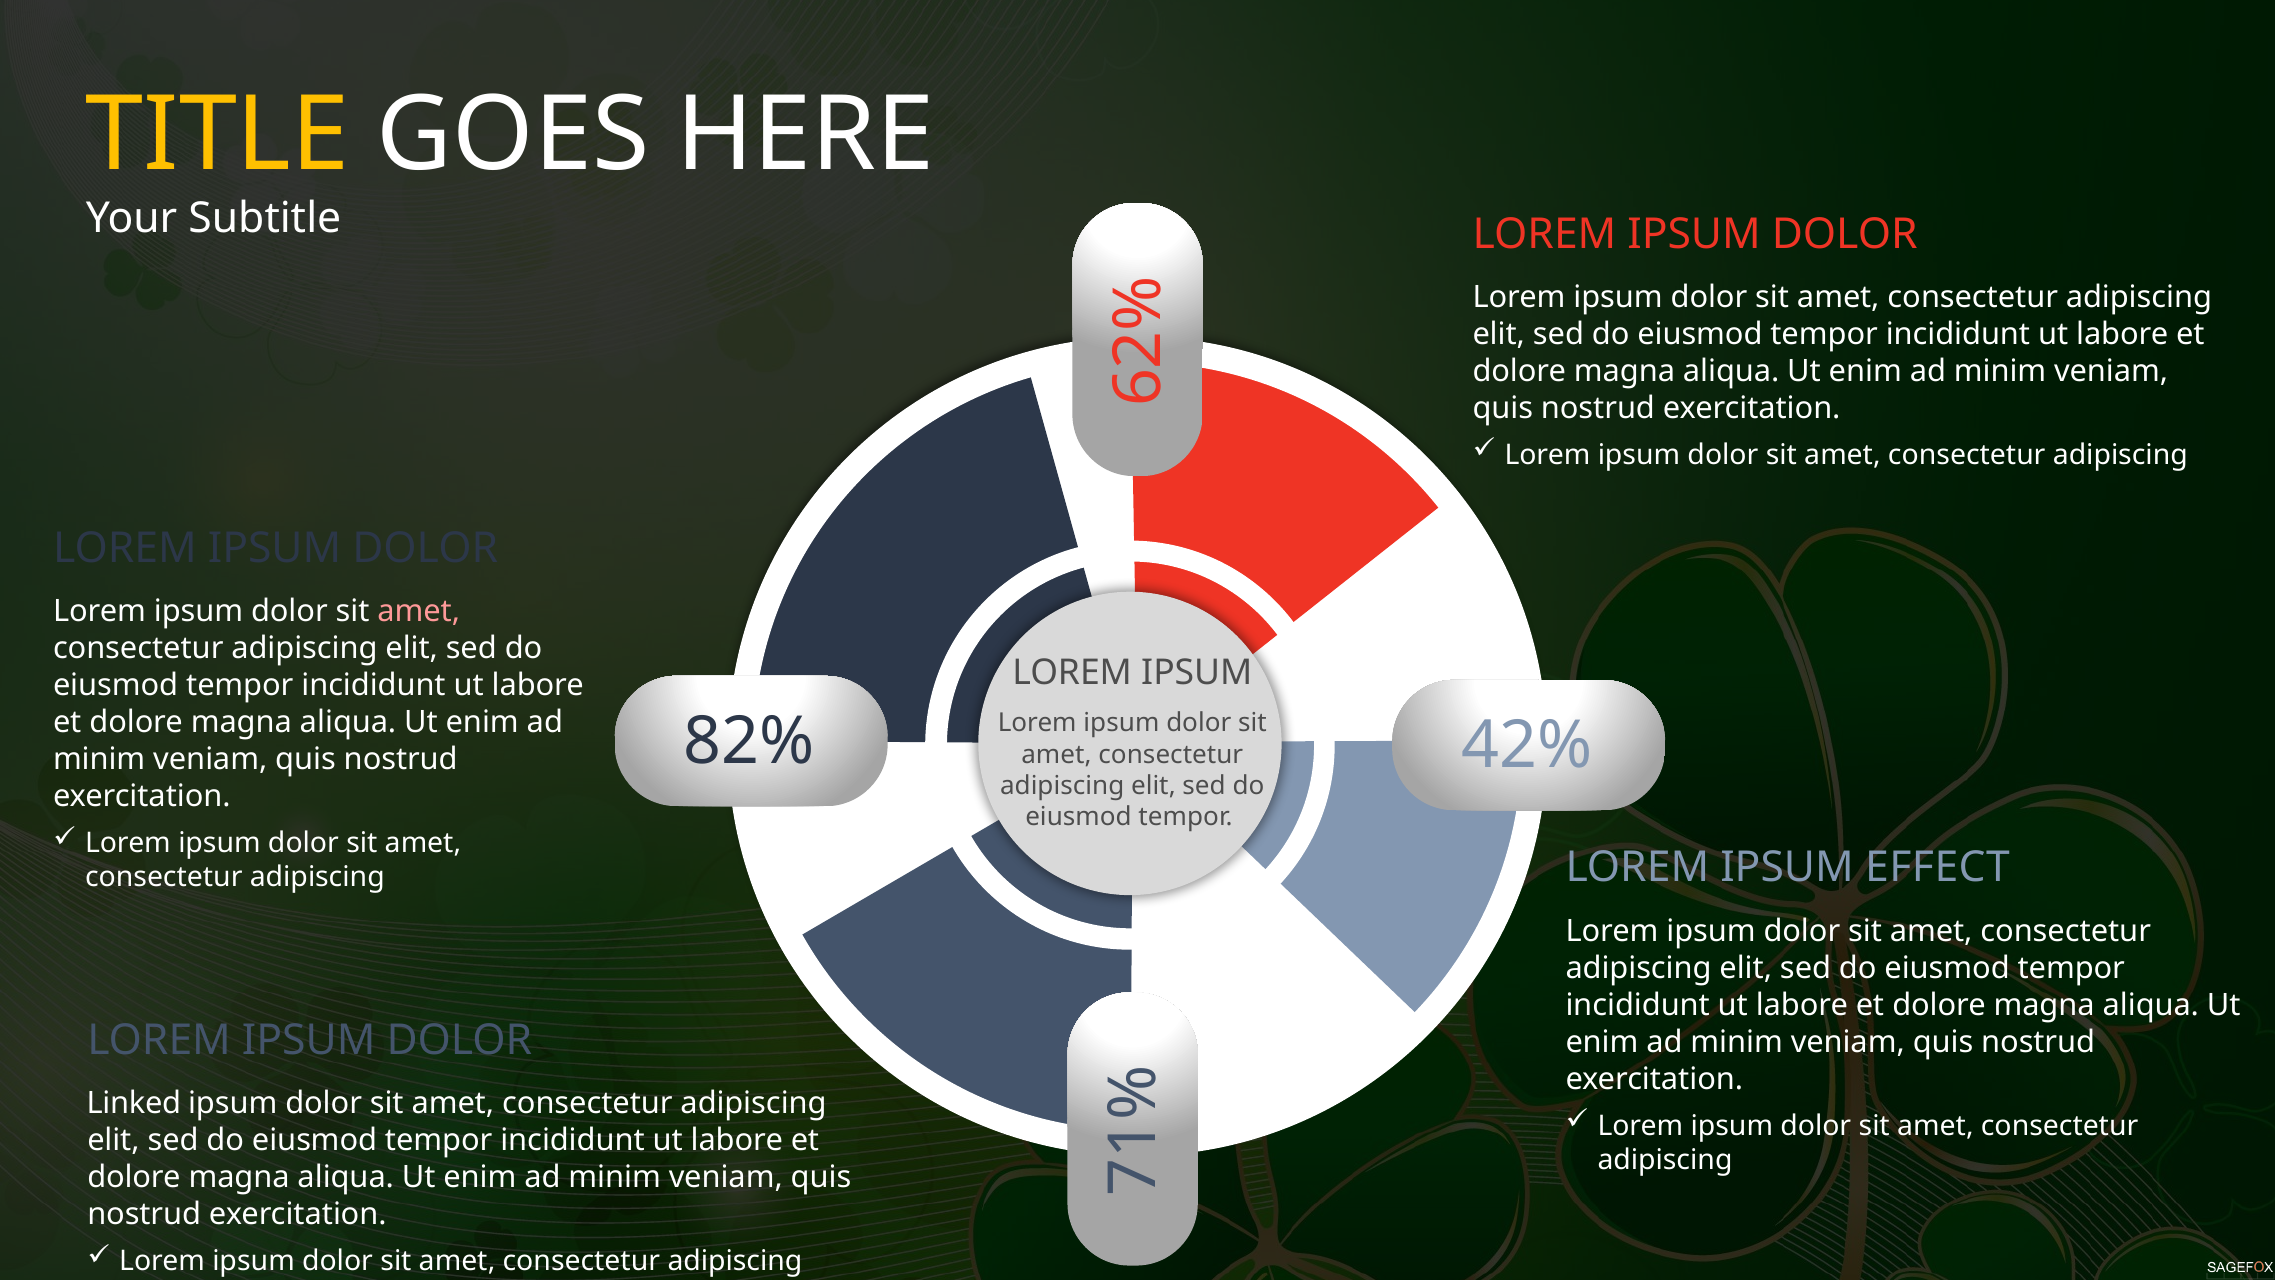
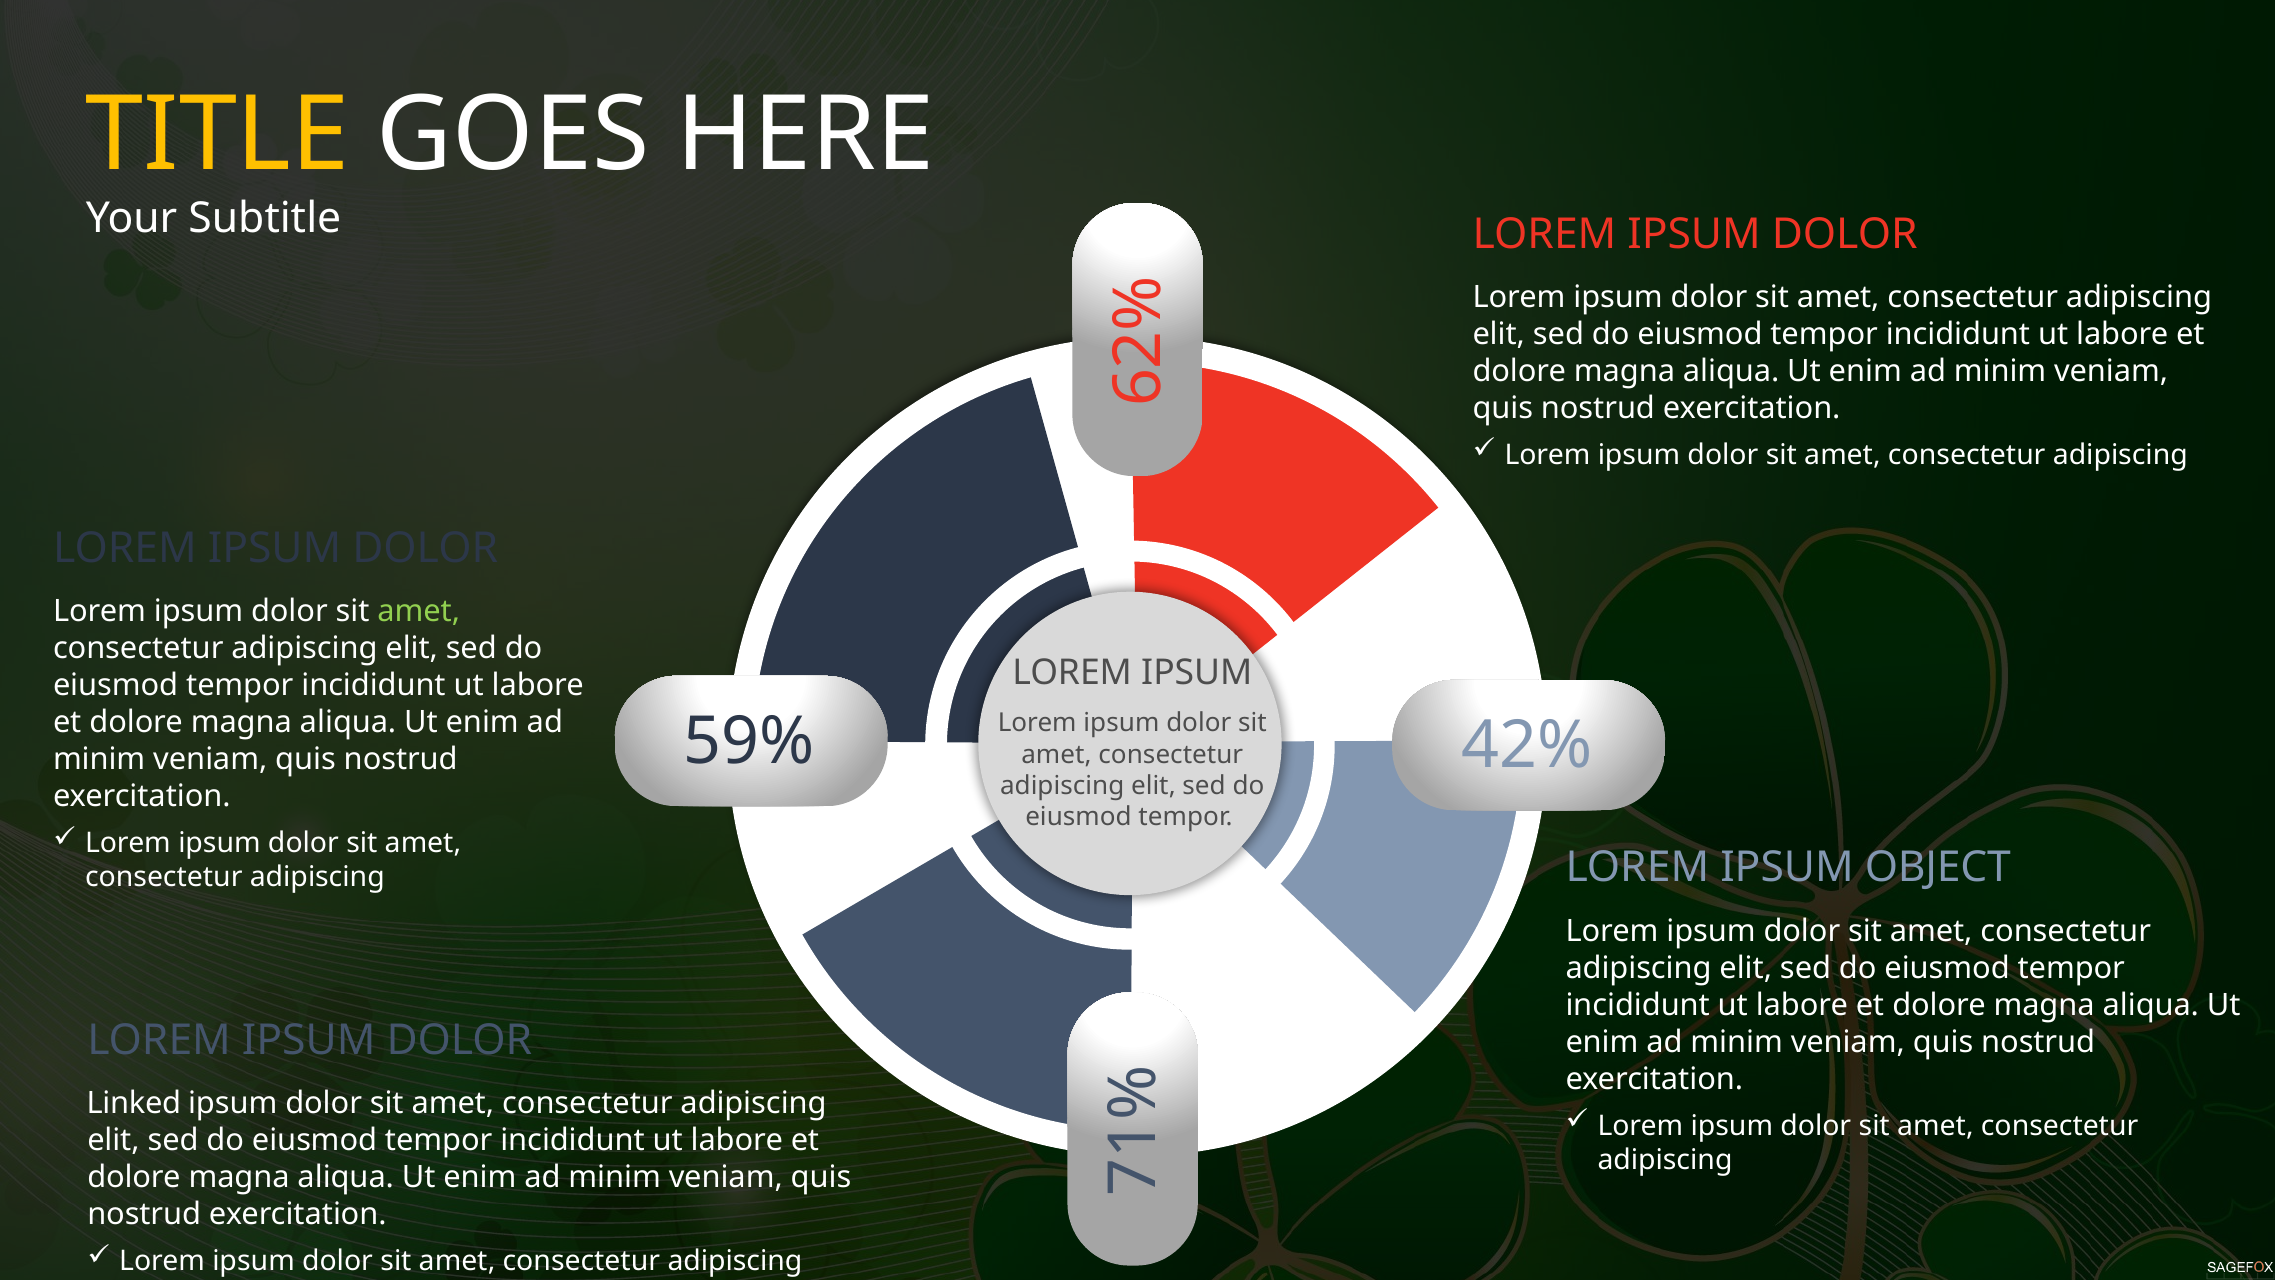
amet at (419, 611) colour: pink -> light green
82%: 82% -> 59%
EFFECT: EFFECT -> OBJECT
